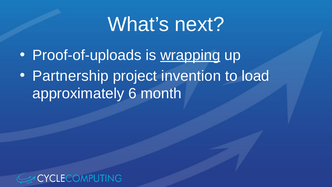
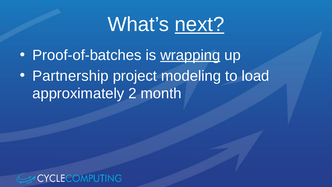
next underline: none -> present
Proof-of-uploads: Proof-of-uploads -> Proof-of-batches
invention: invention -> modeling
6: 6 -> 2
